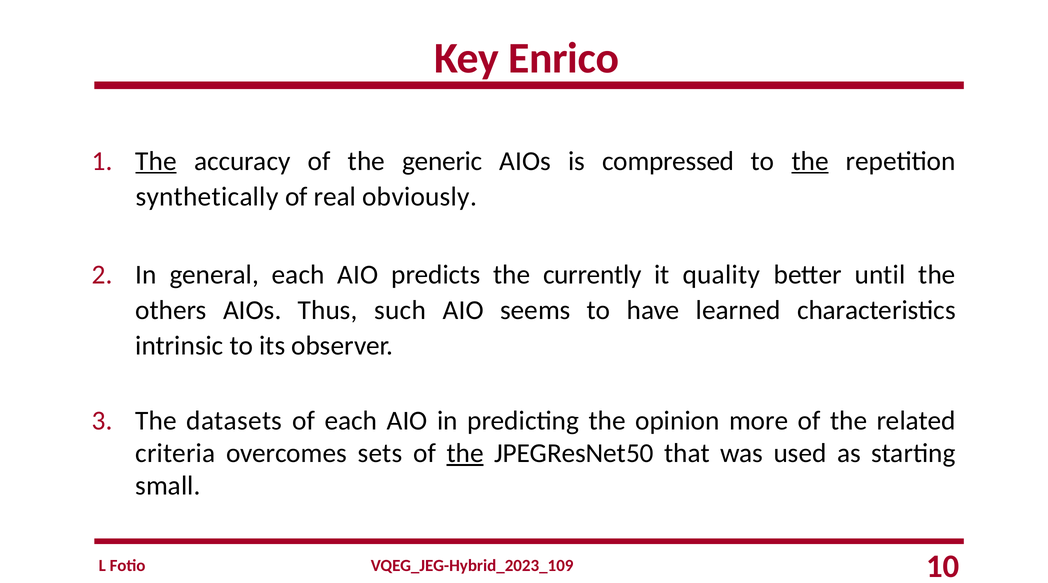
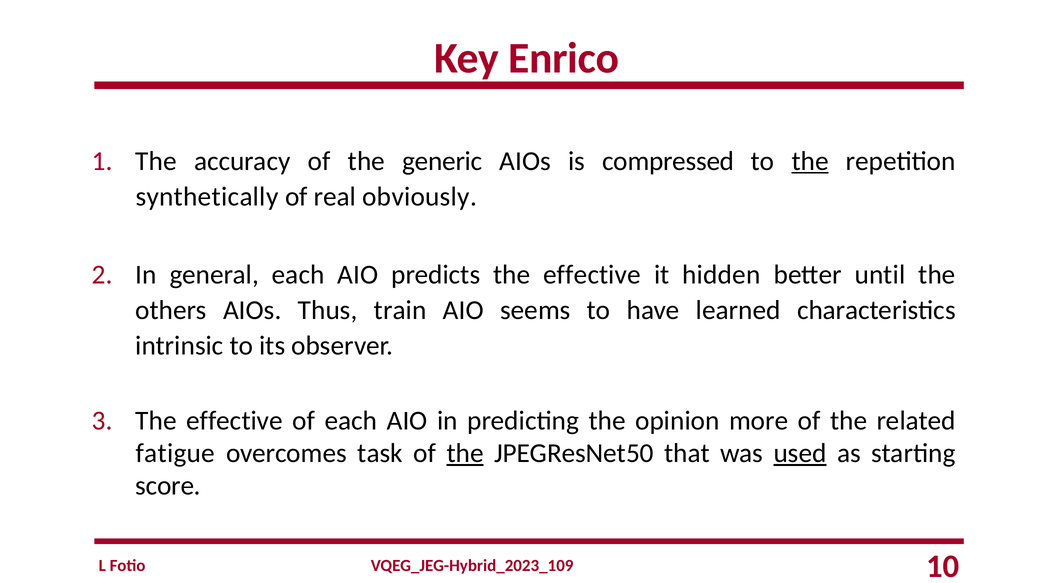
The at (156, 161) underline: present -> none
predicts the currently: currently -> effective
quality: quality -> hidden
such: such -> train
datasets at (234, 421): datasets -> effective
criteria: criteria -> fatigue
sets: sets -> task
used underline: none -> present
small: small -> score
